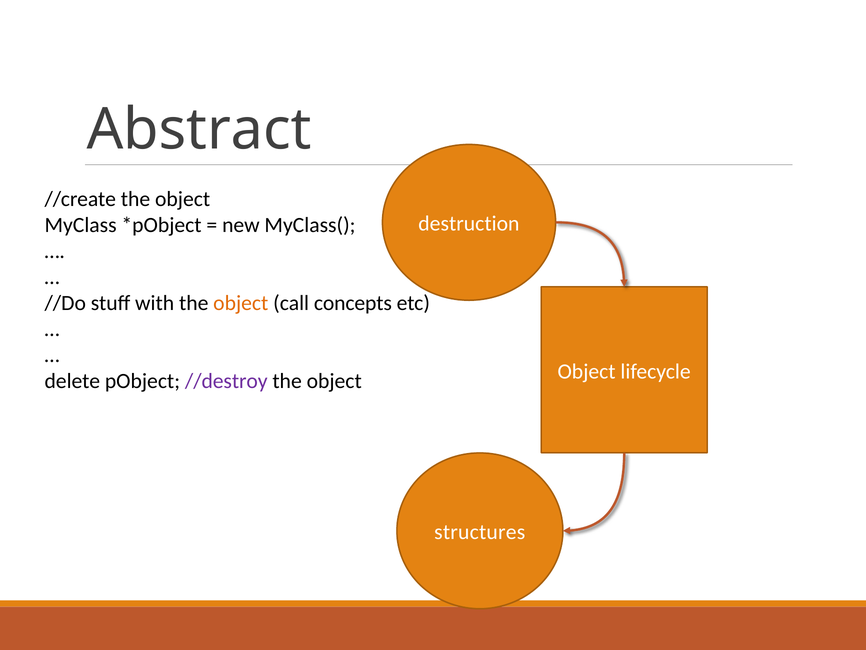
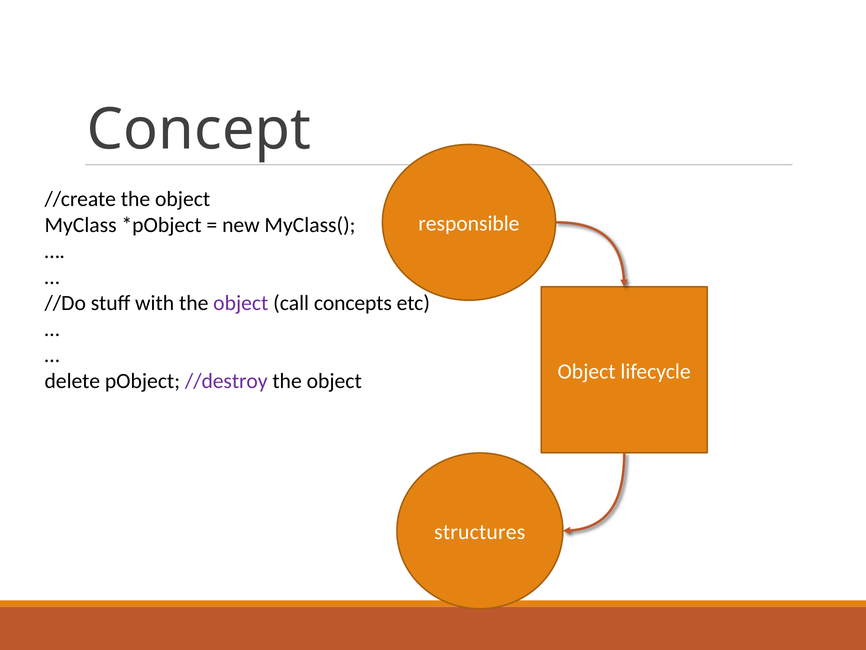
Abstract: Abstract -> Concept
destruction: destruction -> responsible
object at (241, 303) colour: orange -> purple
